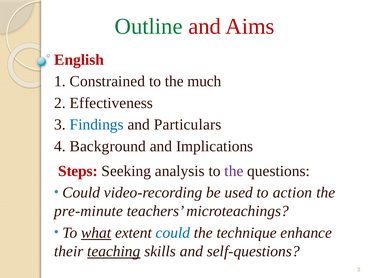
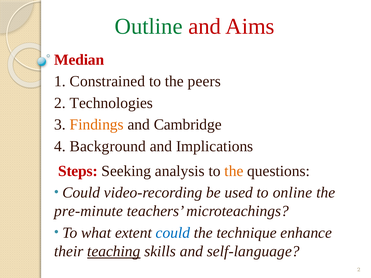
English: English -> Median
much: much -> peers
Effectiveness: Effectiveness -> Technologies
Findings colour: blue -> orange
Particulars: Particulars -> Cambridge
the at (234, 171) colour: purple -> orange
action: action -> online
what underline: present -> none
self-questions: self-questions -> self-language
